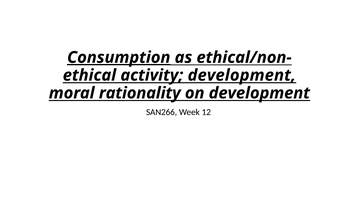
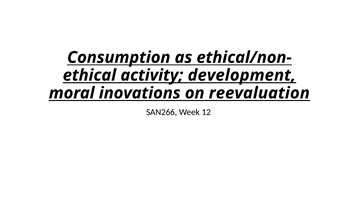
Consumption underline: present -> none
rationality: rationality -> inovations
on development: development -> reevaluation
